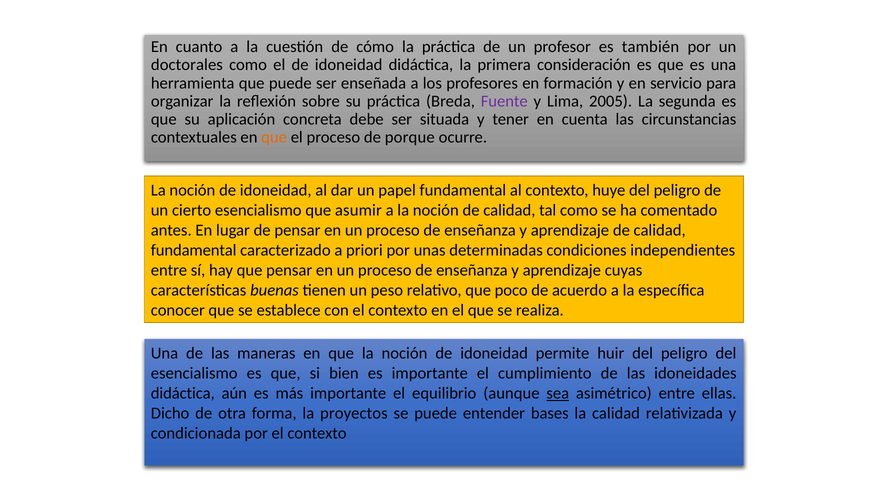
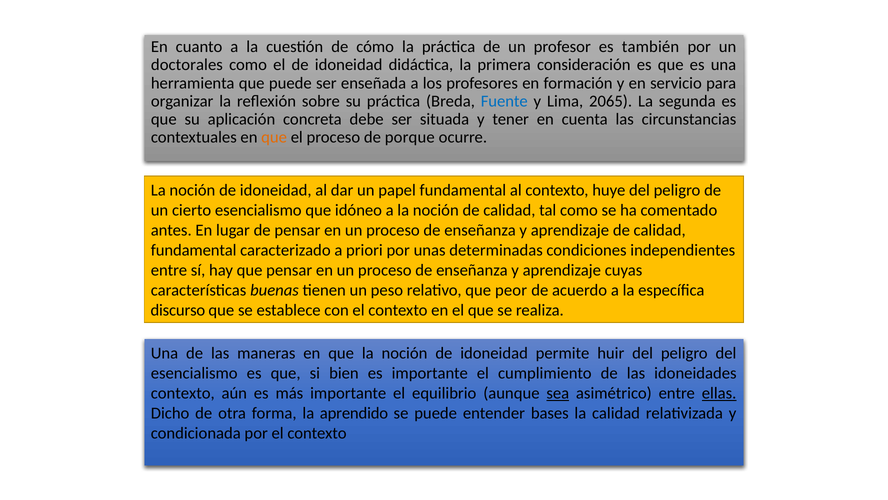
Fuente colour: purple -> blue
2005: 2005 -> 2065
asumir: asumir -> idóneo
poco: poco -> peor
conocer: conocer -> discurso
didáctica at (183, 393): didáctica -> contexto
ellas underline: none -> present
proyectos: proyectos -> aprendido
